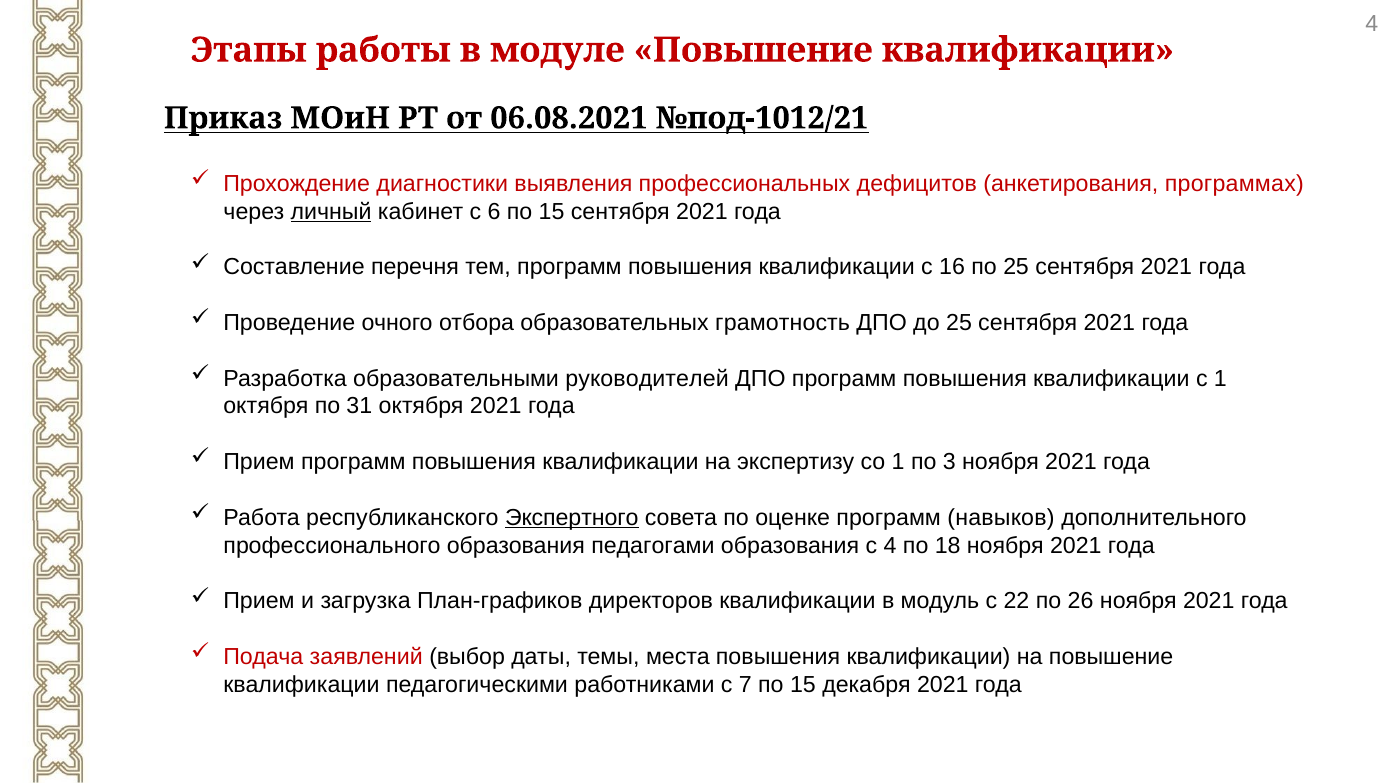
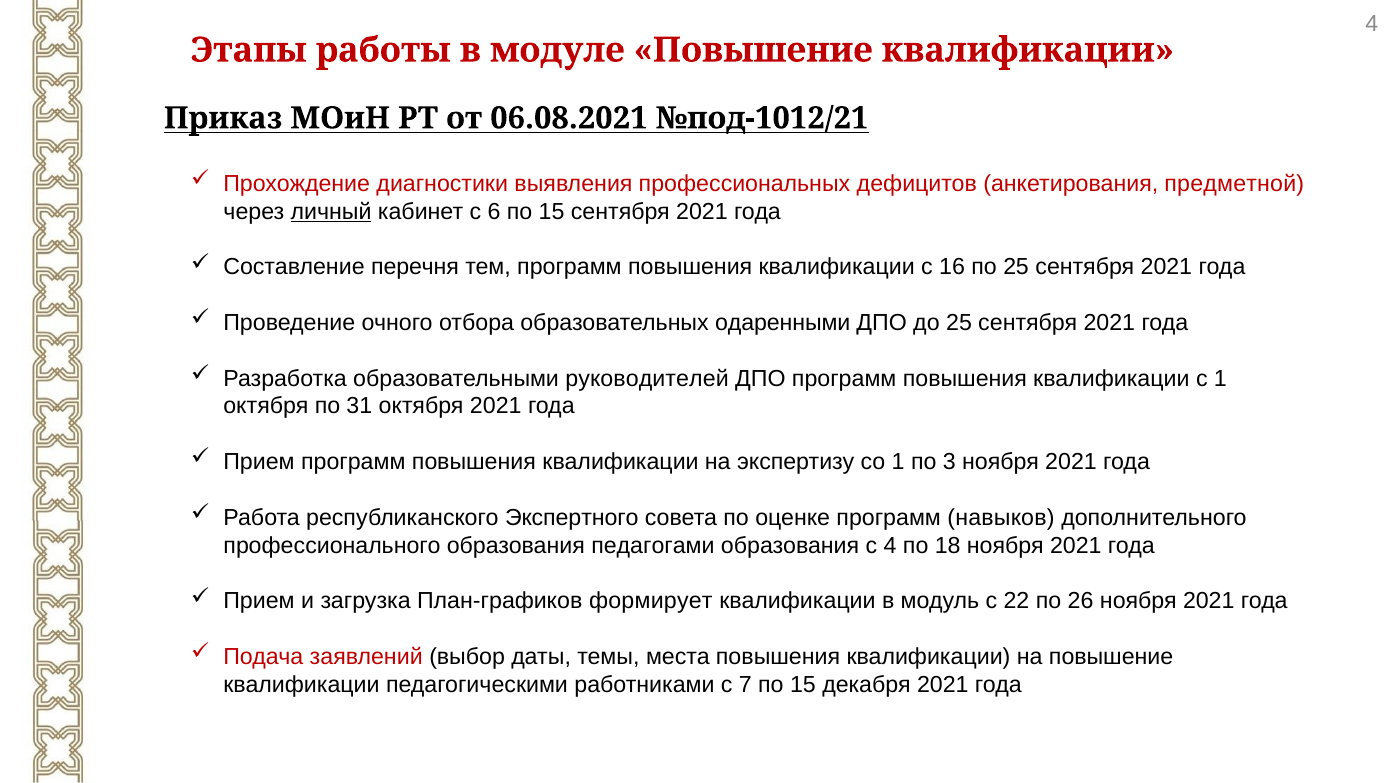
программах: программах -> предметной
грамотность: грамотность -> одаренными
Экспертного underline: present -> none
директоров: директоров -> формирует
